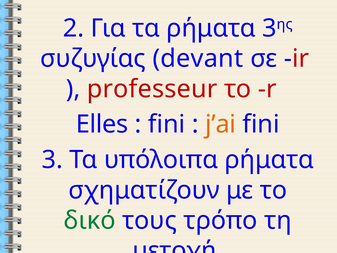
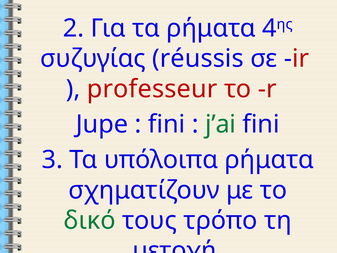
ρήματα 3: 3 -> 4
devant: devant -> réussis
Elles: Elles -> Jupe
j’ai colour: orange -> green
